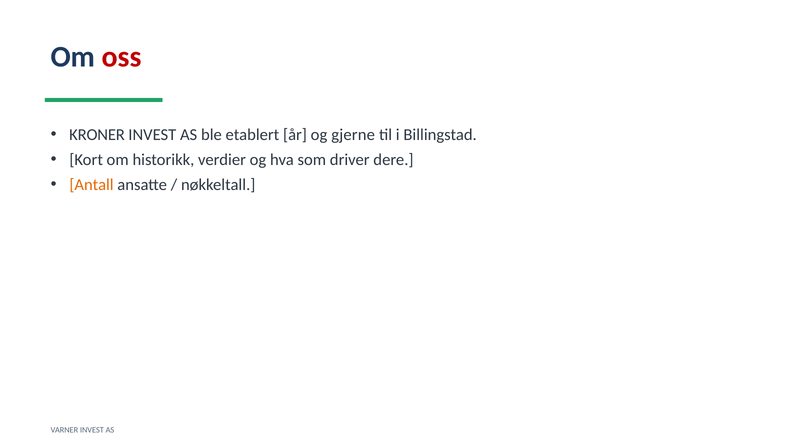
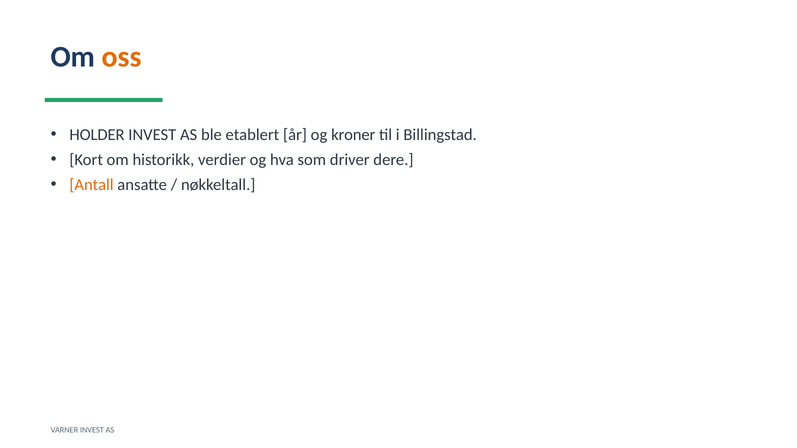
oss colour: red -> orange
KRONER: KRONER -> HOLDER
gjerne: gjerne -> kroner
